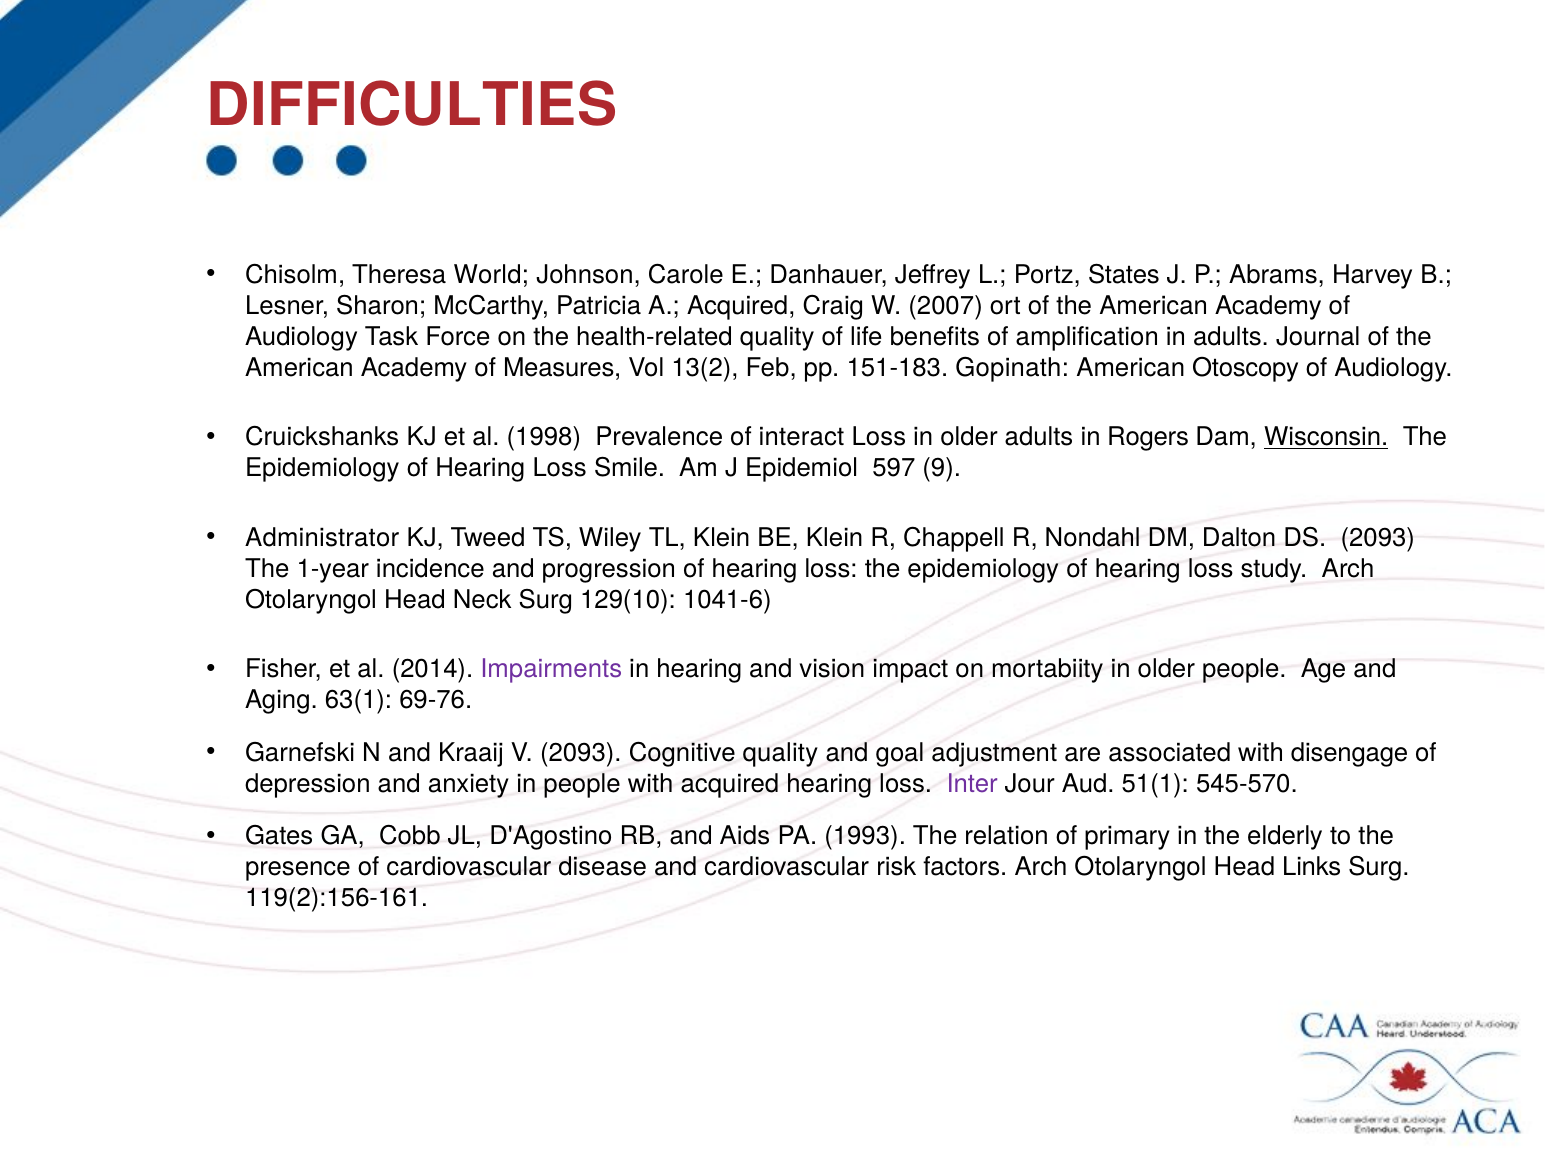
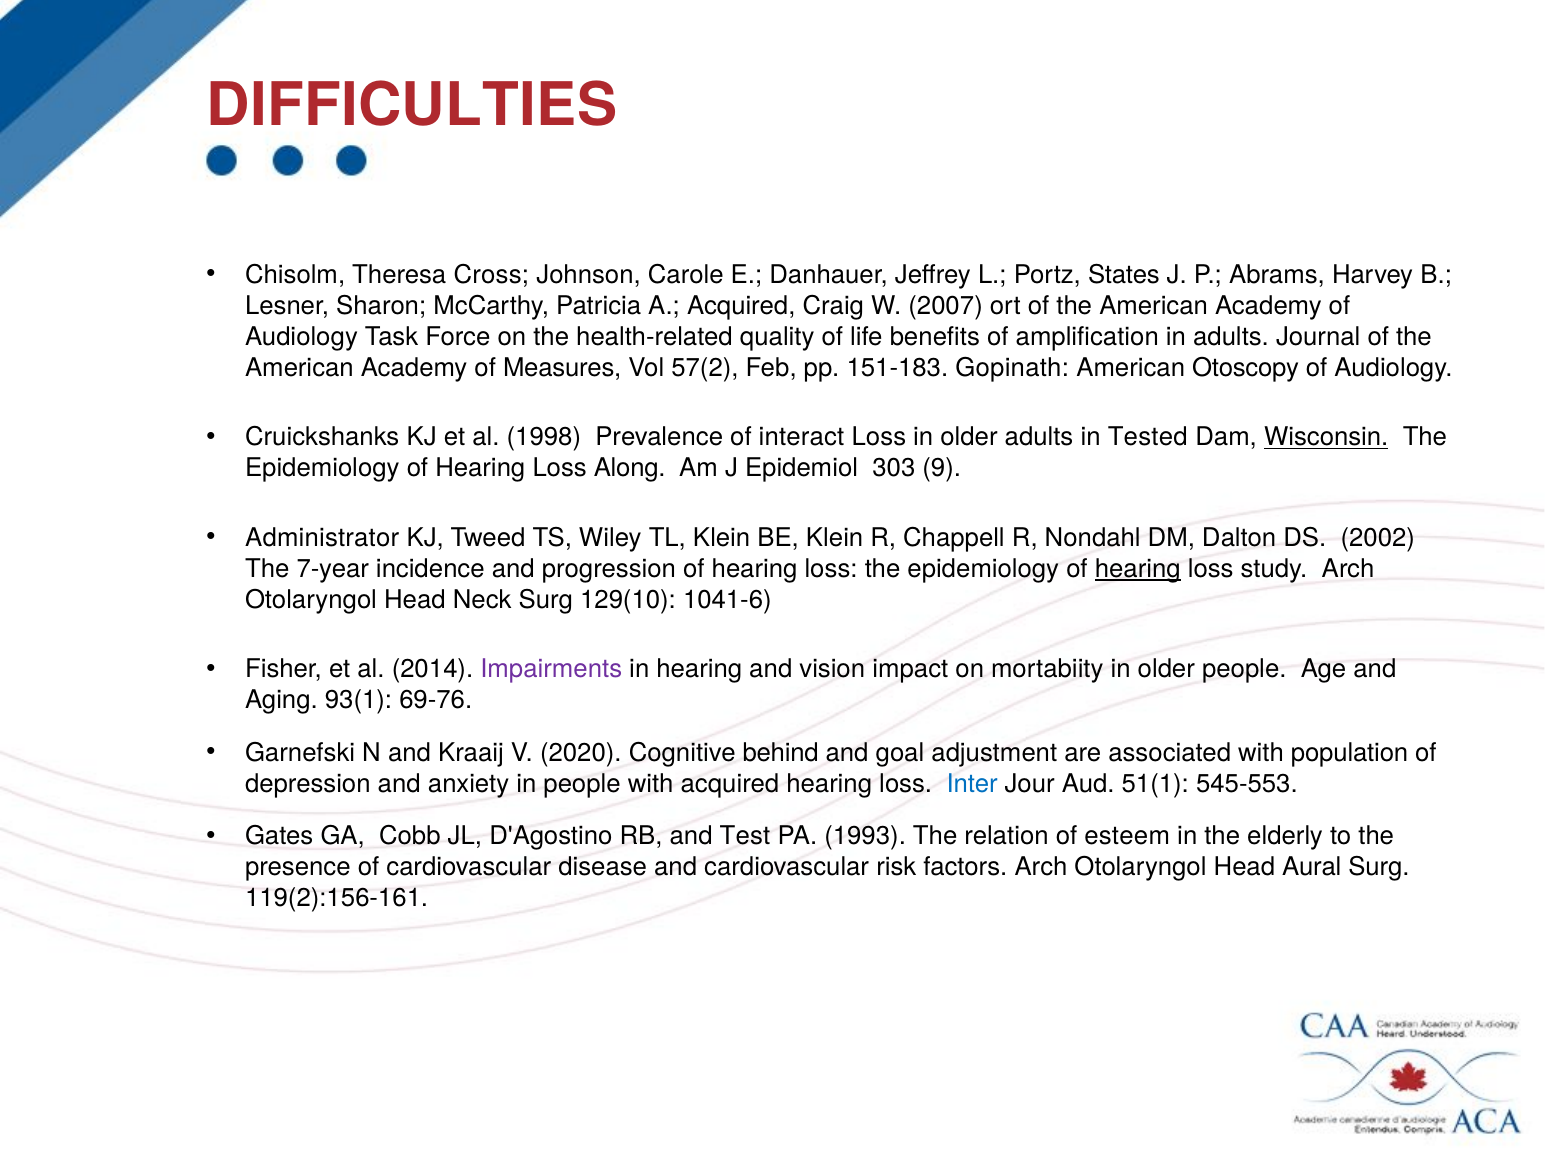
World: World -> Cross
13(2: 13(2 -> 57(2
Rogers: Rogers -> Tested
Smile: Smile -> Along
597: 597 -> 303
DS 2093: 2093 -> 2002
1-year: 1-year -> 7-year
hearing at (1138, 569) underline: none -> present
63(1: 63(1 -> 93(1
V 2093: 2093 -> 2020
Cognitive quality: quality -> behind
disengage: disengage -> population
Inter colour: purple -> blue
545-570: 545-570 -> 545-553
Aids: Aids -> Test
primary: primary -> esteem
Links: Links -> Aural
